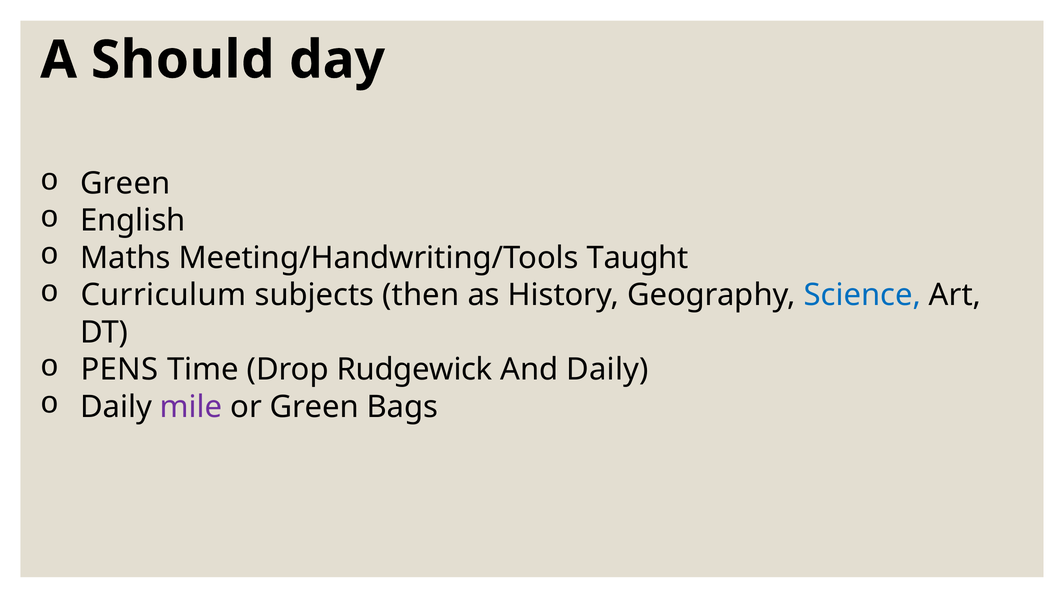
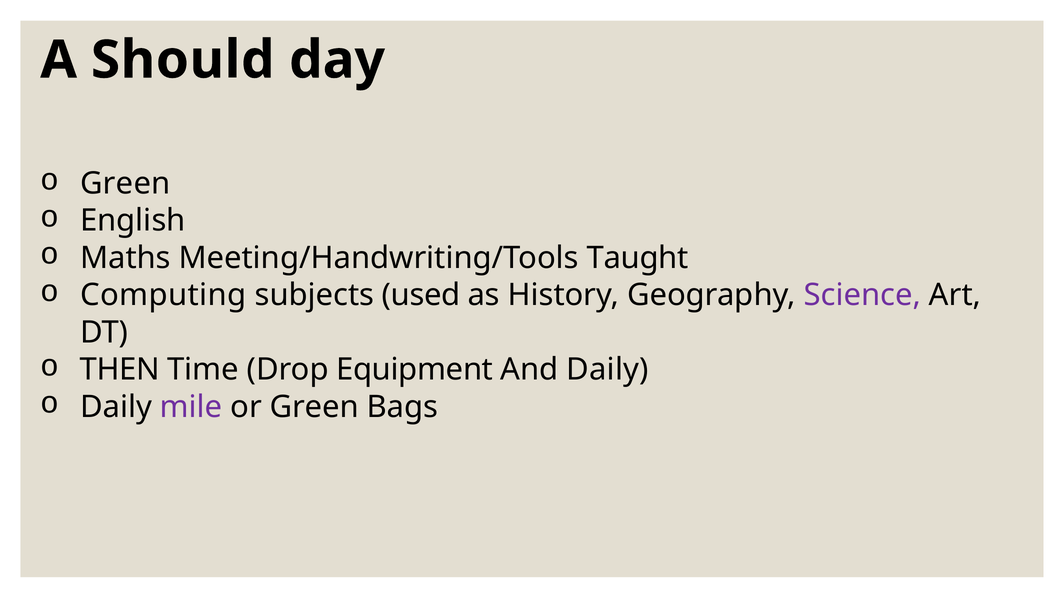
Curriculum: Curriculum -> Computing
then: then -> used
Science colour: blue -> purple
PENS: PENS -> THEN
Rudgewick: Rudgewick -> Equipment
